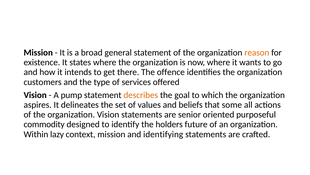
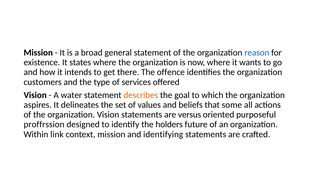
reason colour: orange -> blue
pump: pump -> water
senior: senior -> versus
commodity: commodity -> proffrssion
lazy: lazy -> link
